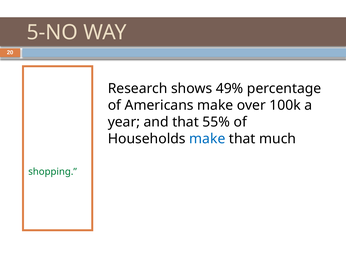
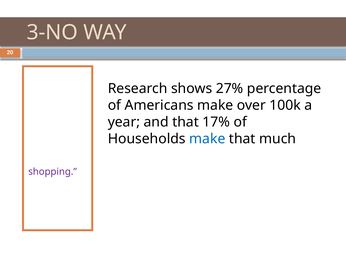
5-NO: 5-NO -> 3-NO
49%: 49% -> 27%
55%: 55% -> 17%
shopping colour: green -> purple
